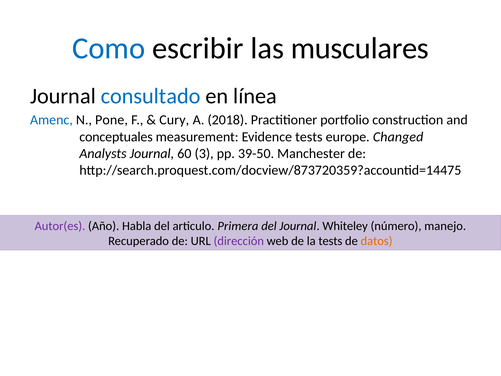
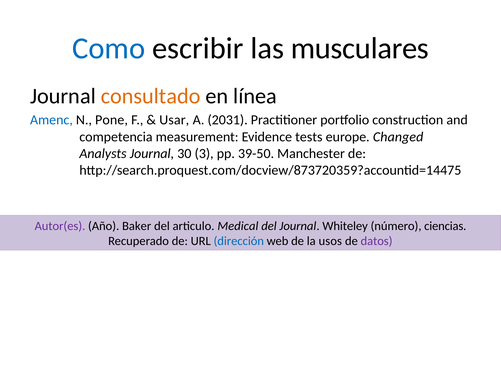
consultado colour: blue -> orange
Cury: Cury -> Usar
2018: 2018 -> 2031
conceptuales: conceptuales -> competencia
60: 60 -> 30
Habla: Habla -> Baker
Primera: Primera -> Medical
manejo: manejo -> ciencias
dirección colour: purple -> blue
la tests: tests -> usos
datos colour: orange -> purple
